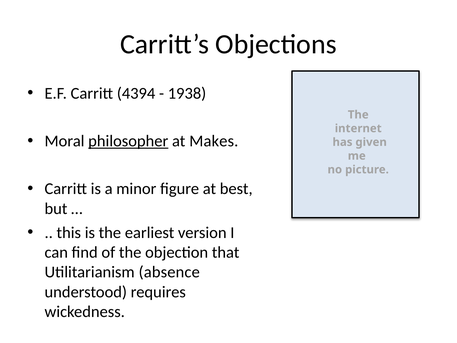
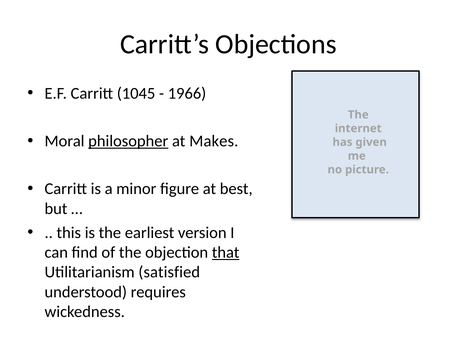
4394: 4394 -> 1045
1938: 1938 -> 1966
that underline: none -> present
absence: absence -> satisfied
